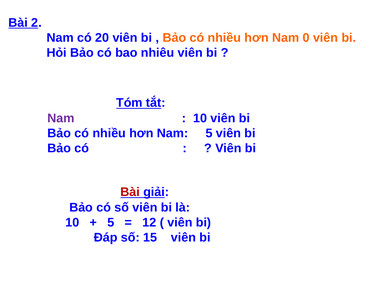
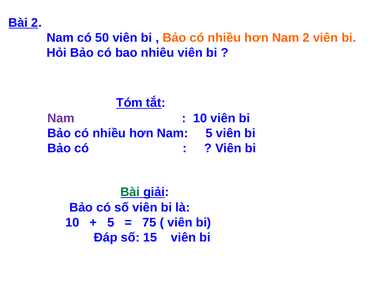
20: 20 -> 50
Nam 0: 0 -> 2
Bài at (130, 192) colour: red -> green
12: 12 -> 75
